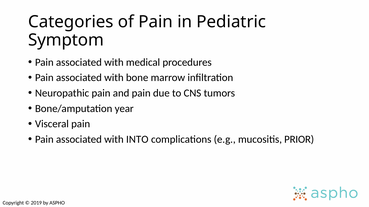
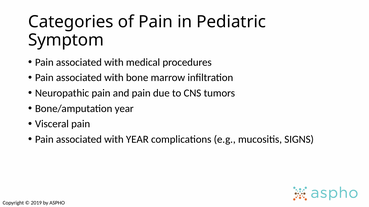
with INTO: INTO -> YEAR
PRIOR: PRIOR -> SIGNS
